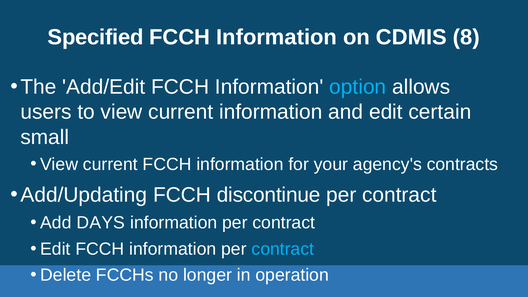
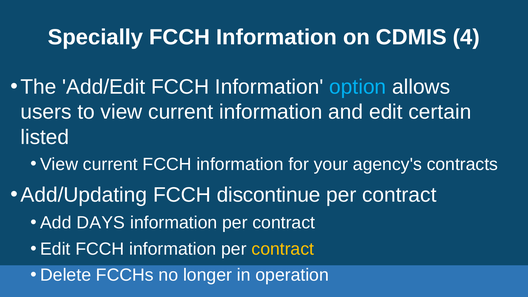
Specified: Specified -> Specially
8: 8 -> 4
small: small -> listed
contract at (283, 249) colour: light blue -> yellow
